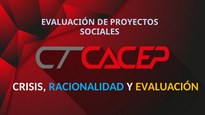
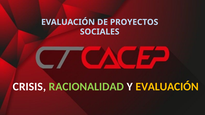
RACIONALIDAD colour: light blue -> light green
